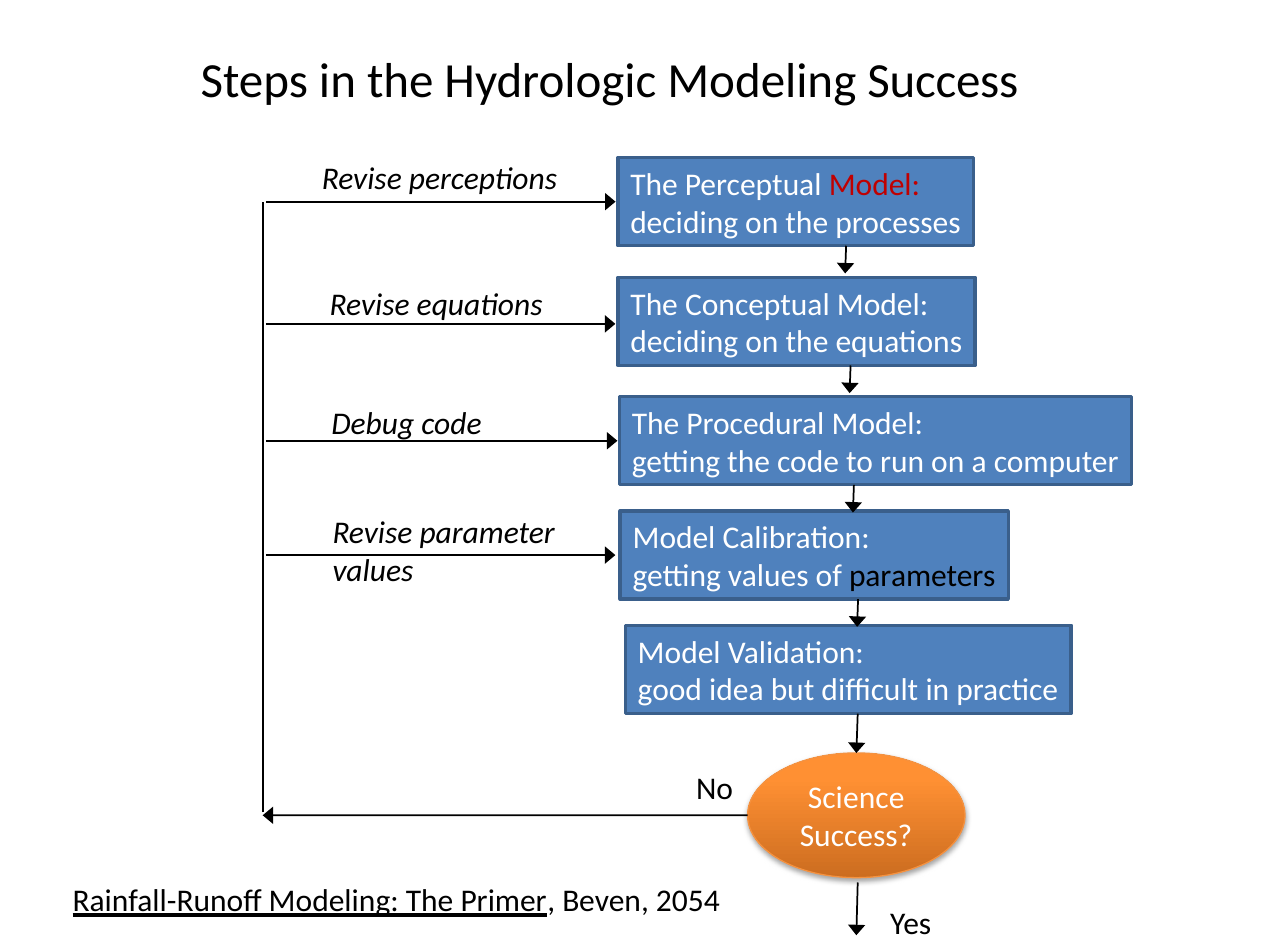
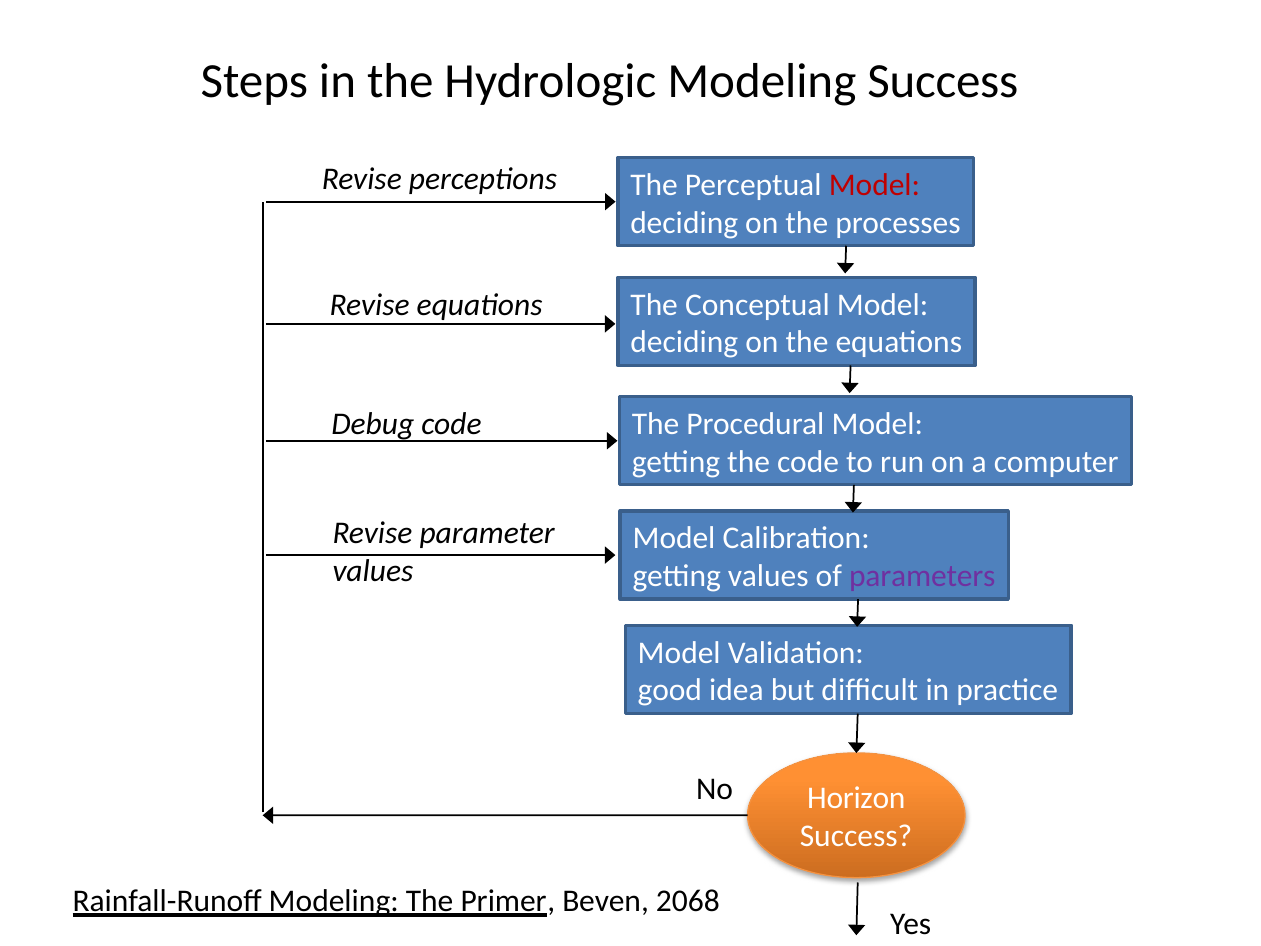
parameters colour: black -> purple
Science: Science -> Horizon
2054: 2054 -> 2068
